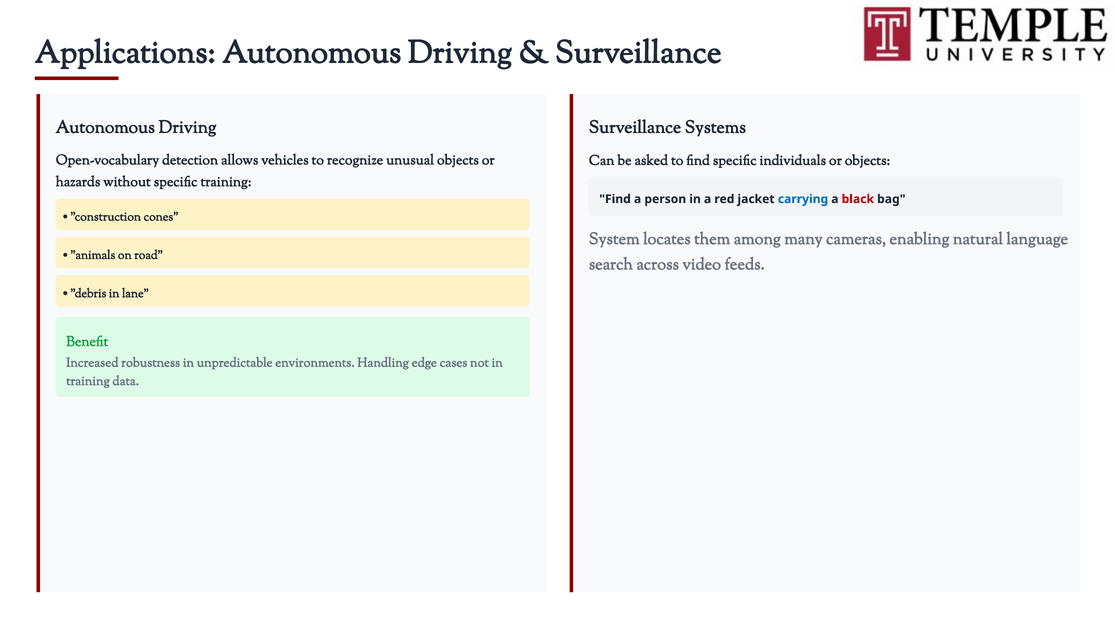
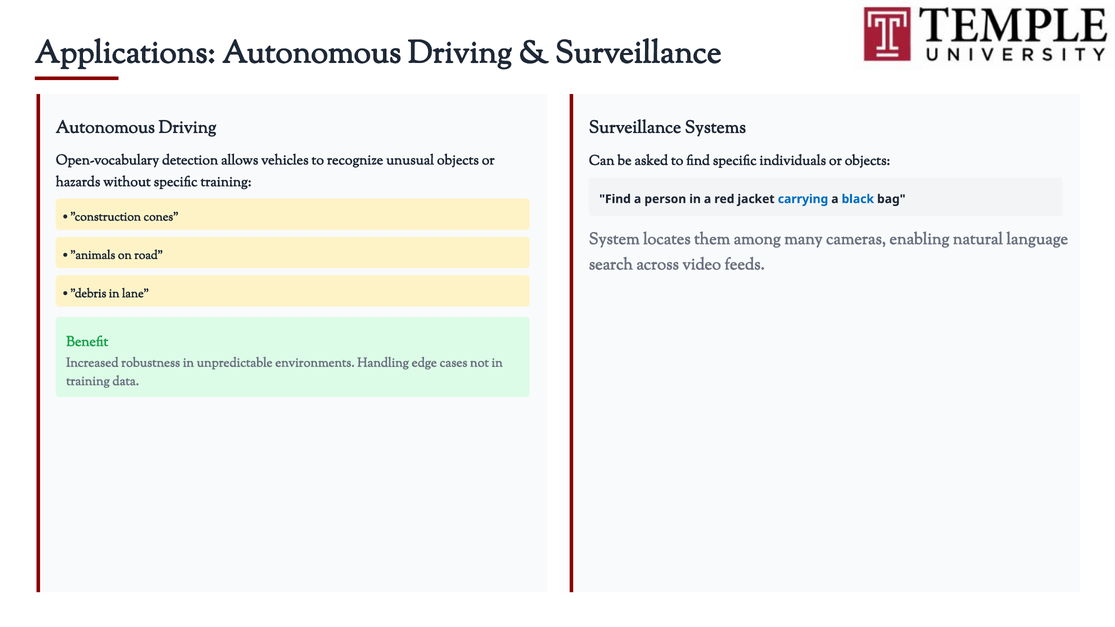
black colour: red -> blue
